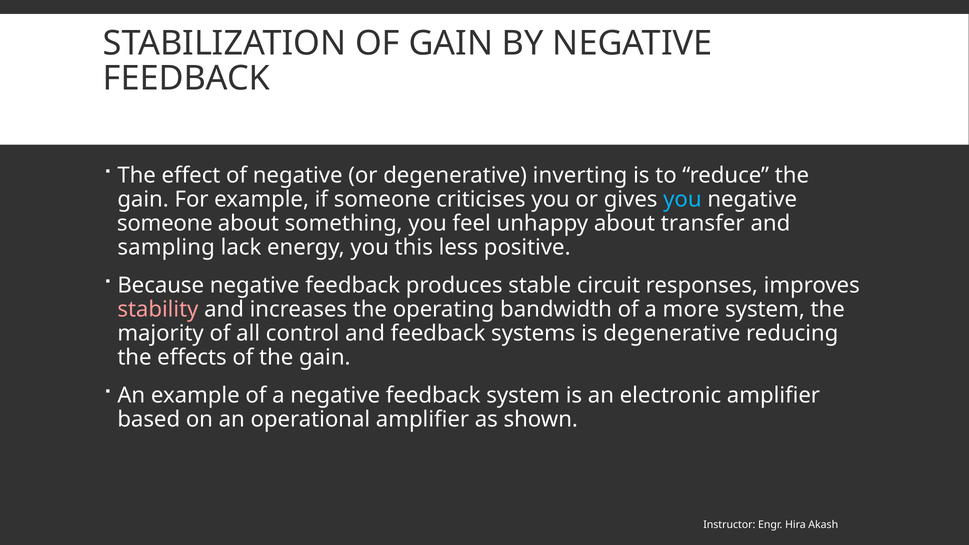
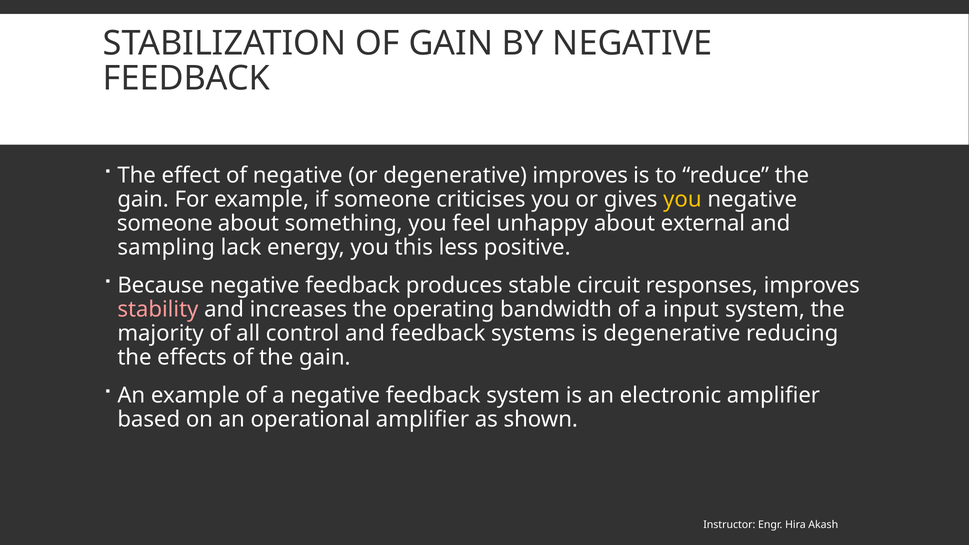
degenerative inverting: inverting -> improves
you at (682, 199) colour: light blue -> yellow
transfer: transfer -> external
more: more -> input
